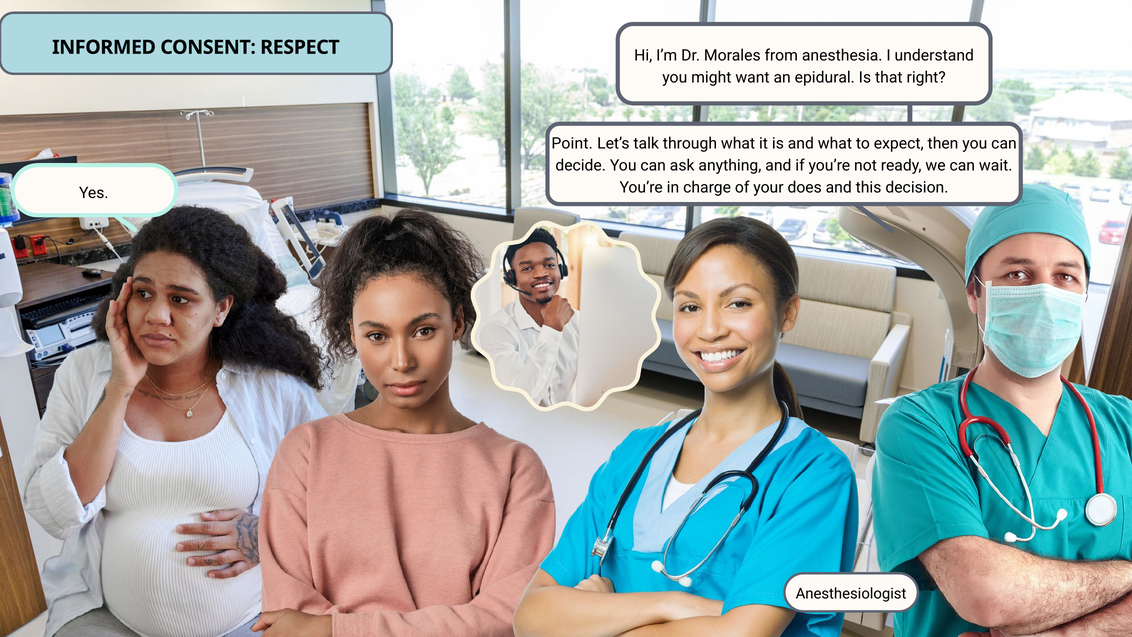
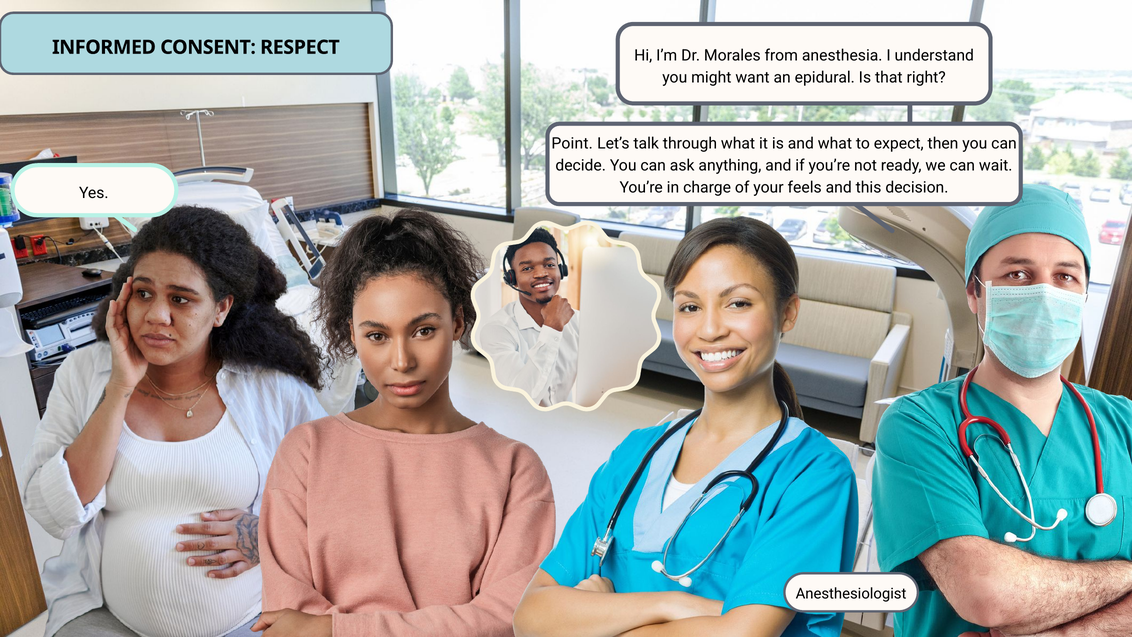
does: does -> feels
